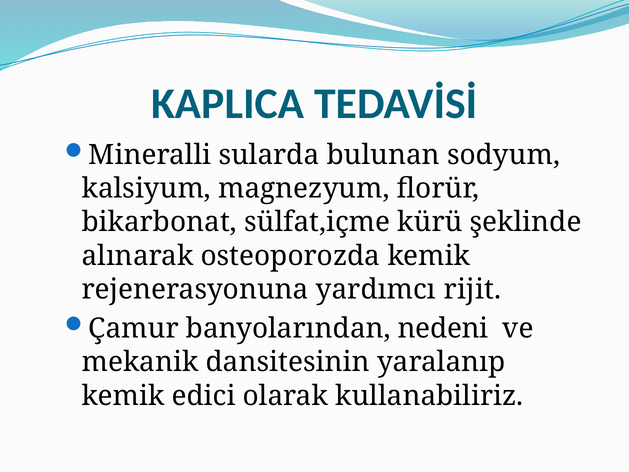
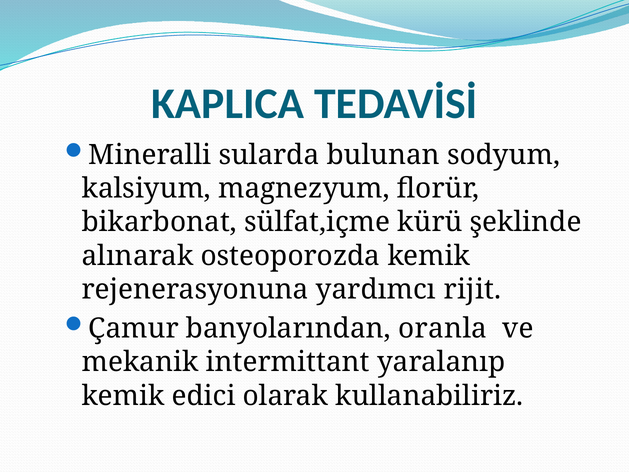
nedeni: nedeni -> oranla
dansitesinin: dansitesinin -> intermittant
